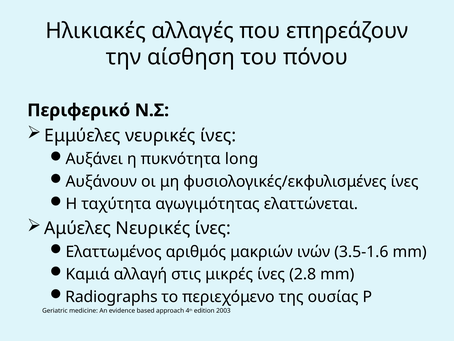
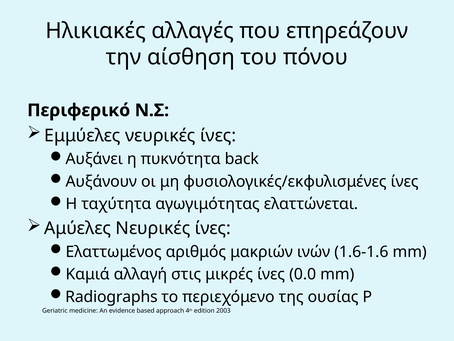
long: long -> back
3.5-1.6: 3.5-1.6 -> 1.6-1.6
2.8: 2.8 -> 0.0
